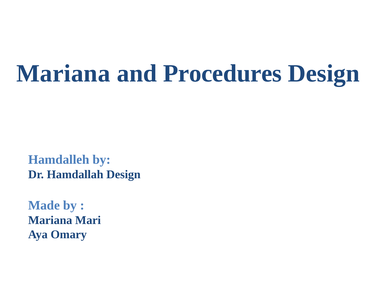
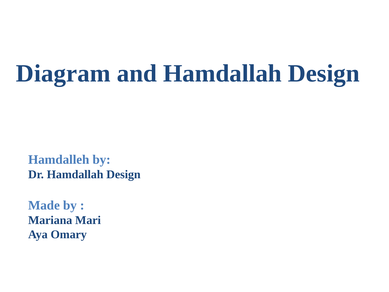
Mariana at (63, 73): Mariana -> Diagram
and Procedures: Procedures -> Hamdallah
